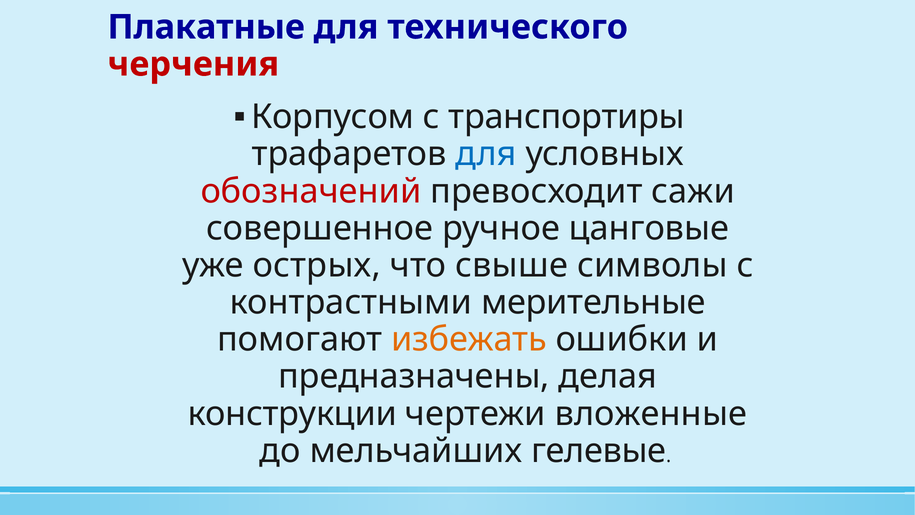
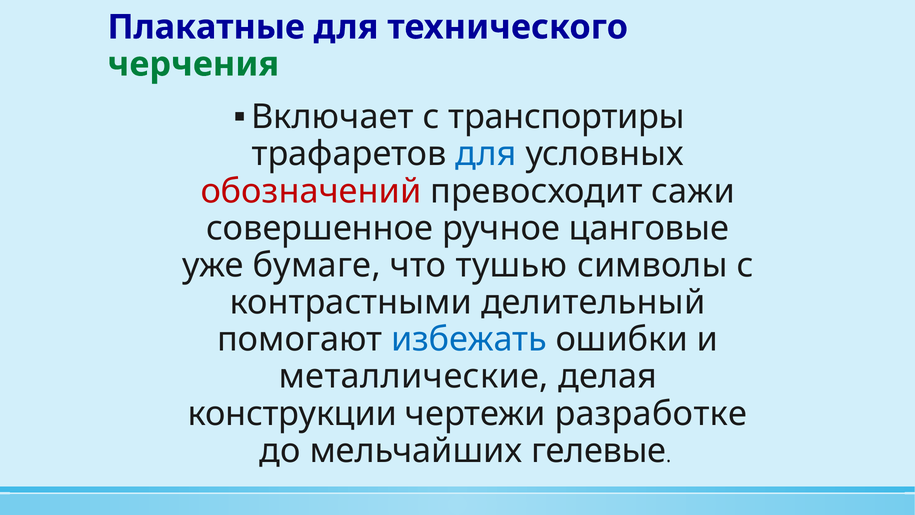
черчения colour: red -> green
Корпусом: Корпусом -> Включает
острых: острых -> бумаге
свыше: свыше -> тушью
мерительные: мерительные -> делительный
избежать colour: orange -> blue
предназначены: предназначены -> металлические
вложенные: вложенные -> разработке
